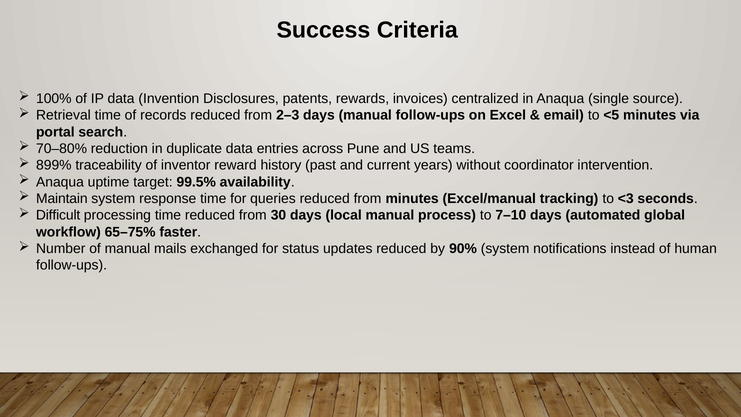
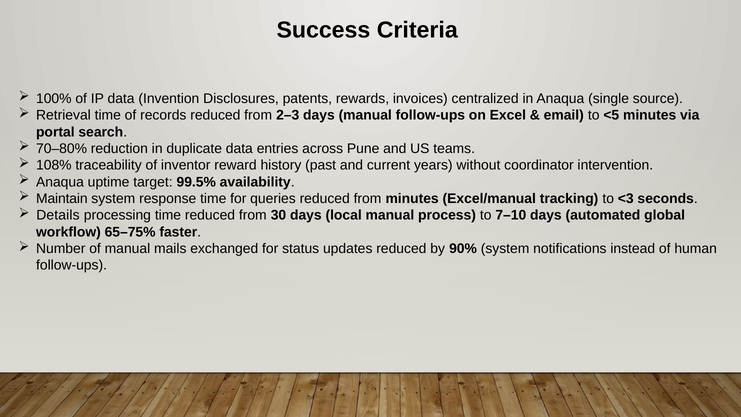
899%: 899% -> 108%
Difficult: Difficult -> Details
